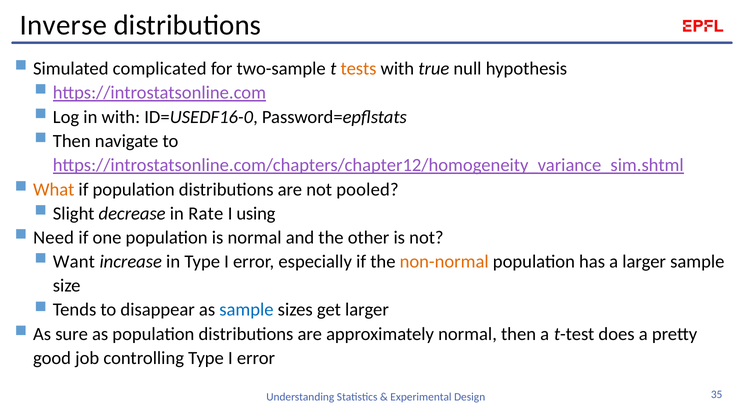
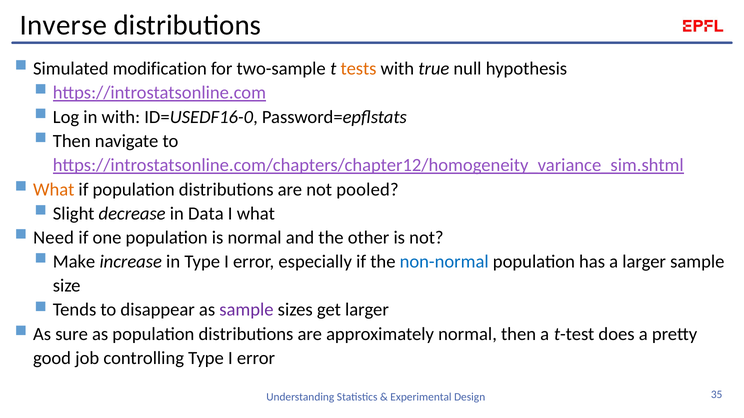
complicated: complicated -> modification
Rate: Rate -> Data
I using: using -> what
Want: Want -> Make
non-normal colour: orange -> blue
sample at (246, 310) colour: blue -> purple
